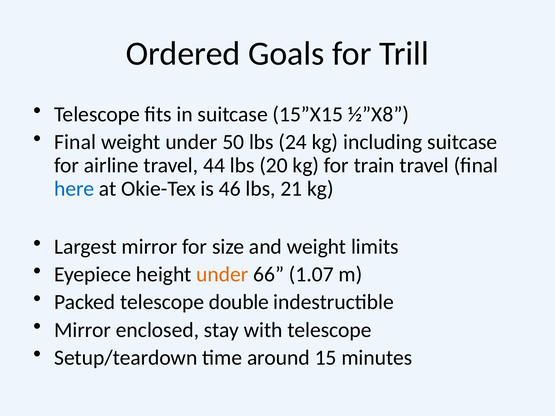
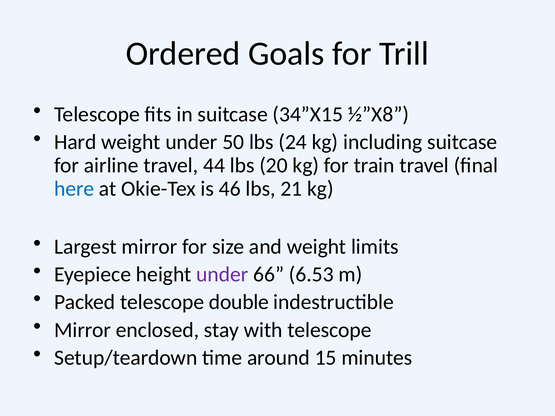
15”X15: 15”X15 -> 34”X15
Final at (75, 142): Final -> Hard
under at (222, 275) colour: orange -> purple
1.07: 1.07 -> 6.53
